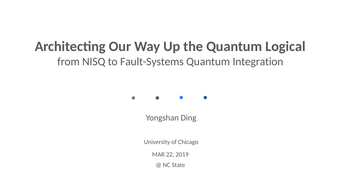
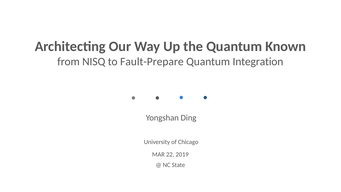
Logical: Logical -> Known
Fault-Systems: Fault-Systems -> Fault-Prepare
